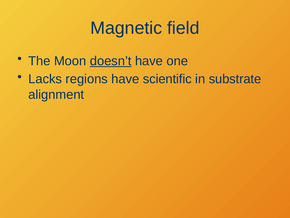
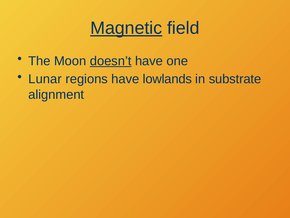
Magnetic underline: none -> present
Lacks: Lacks -> Lunar
scientific: scientific -> lowlands
